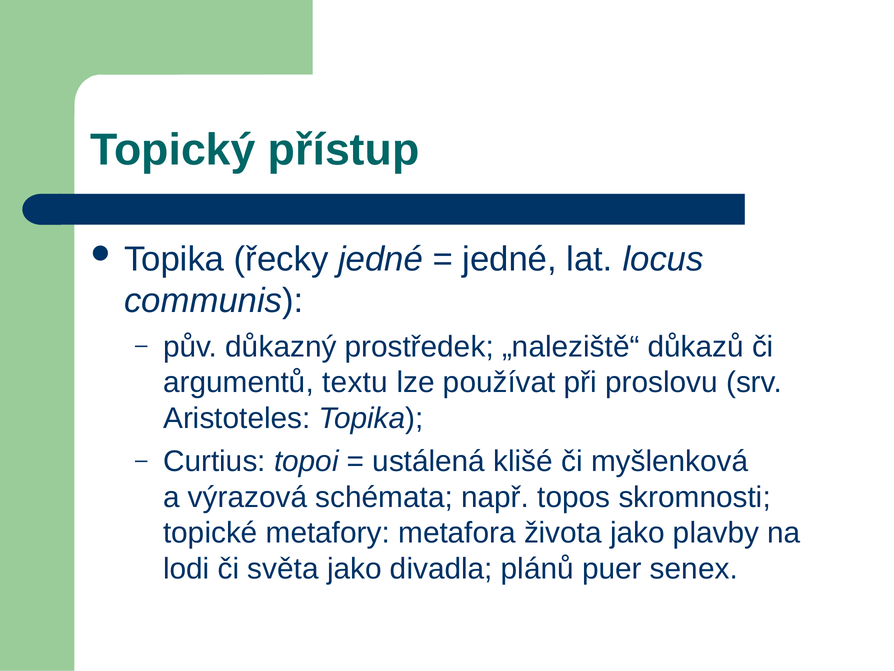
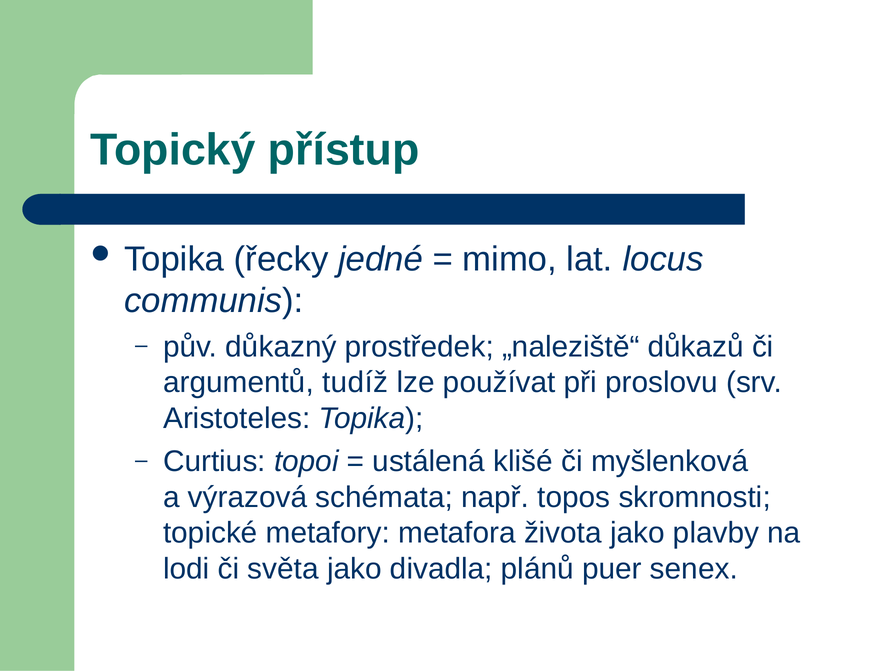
jedné at (510, 259): jedné -> mimo
textu: textu -> tudíž
